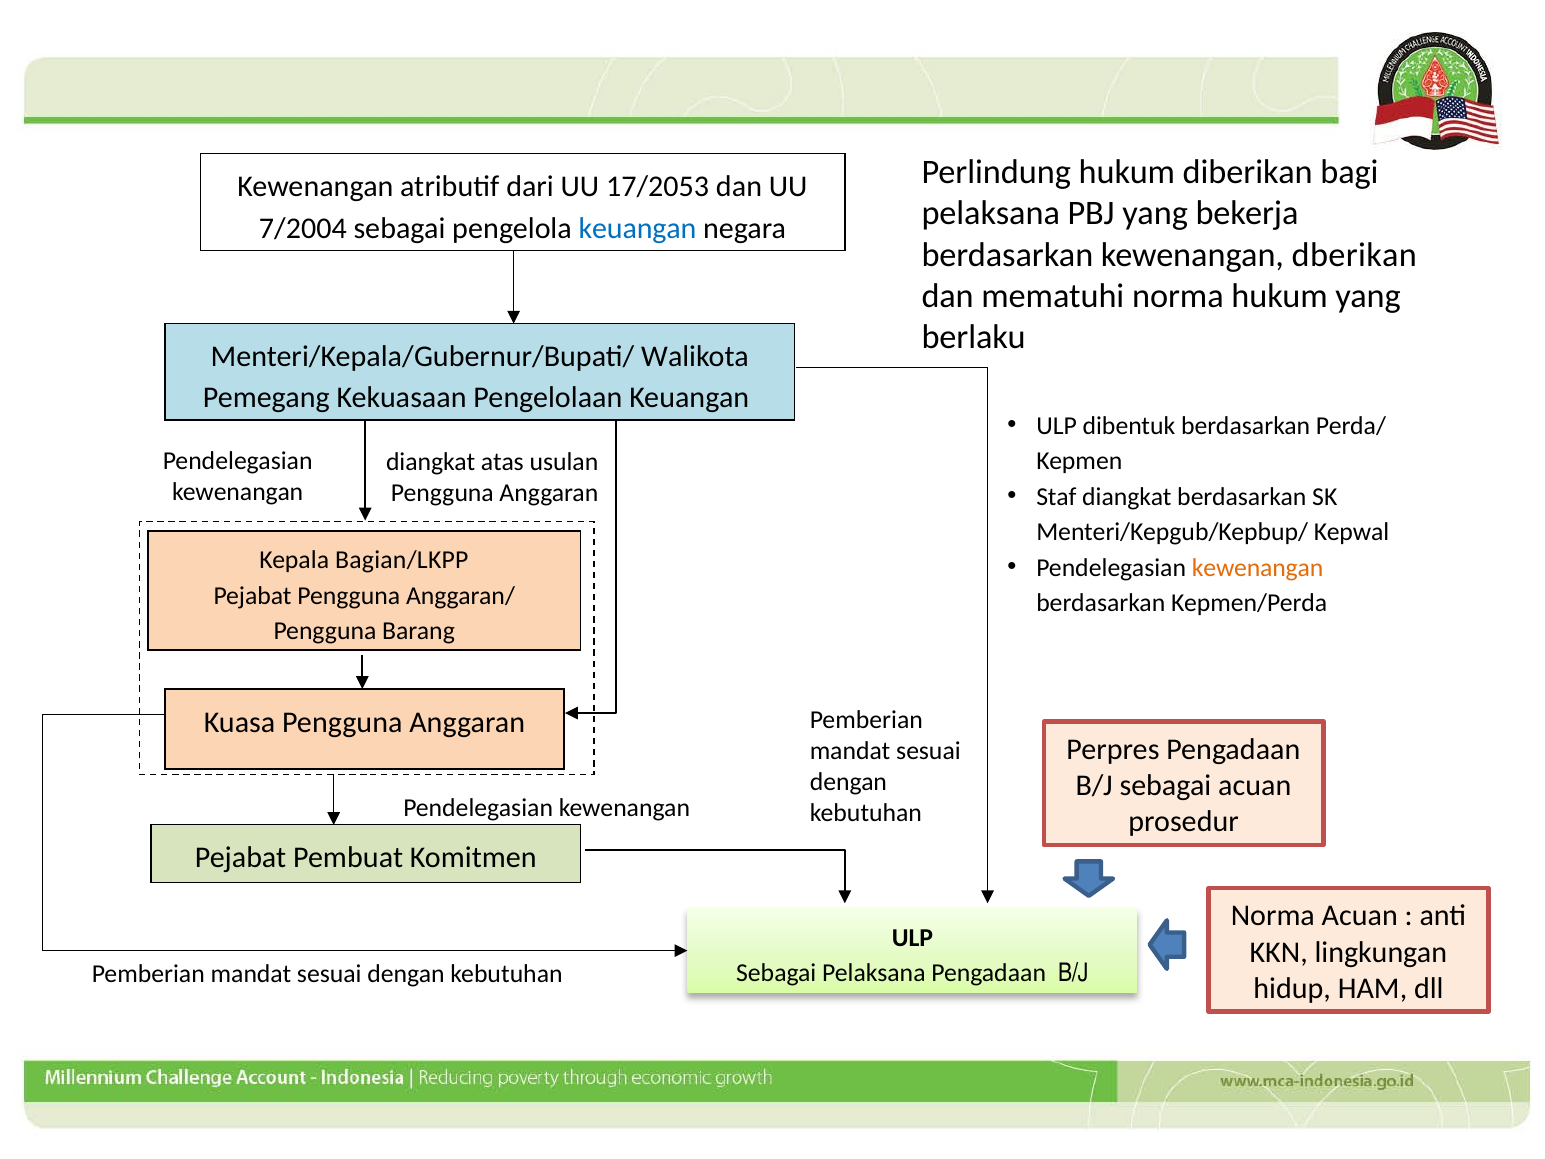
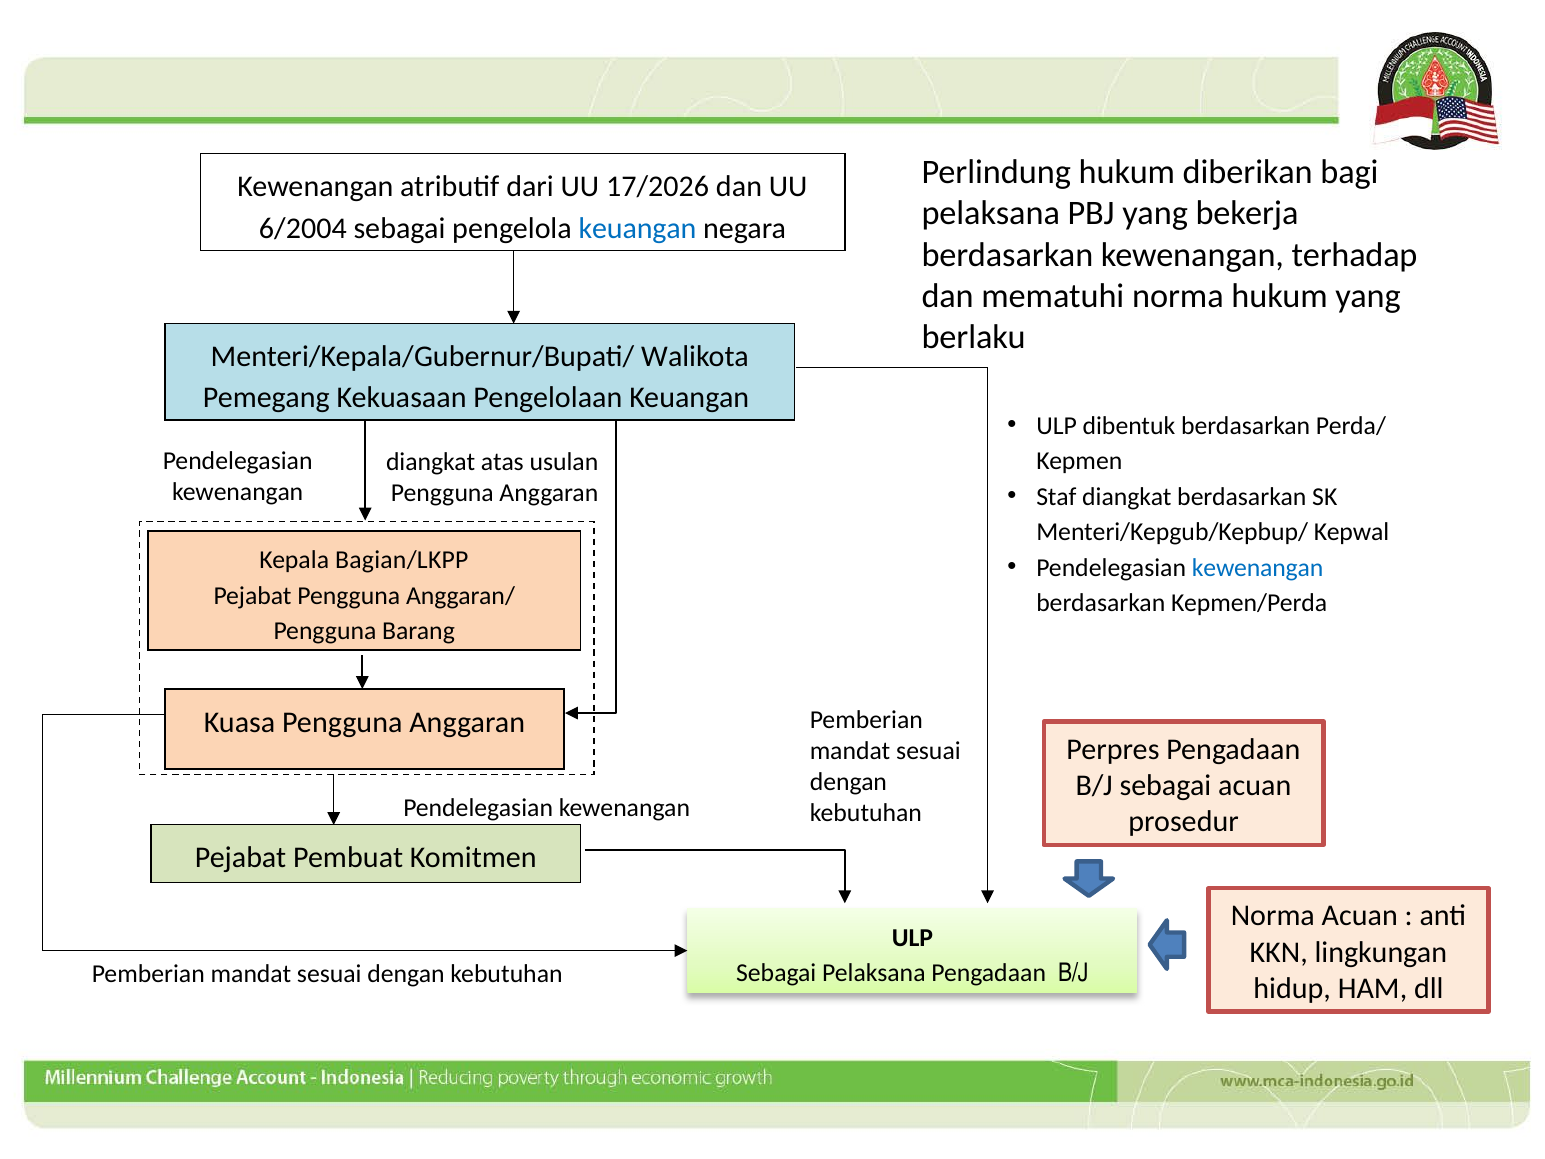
17/2053: 17/2053 -> 17/2026
7/2004: 7/2004 -> 6/2004
dberikan: dberikan -> terhadap
kewenangan at (1258, 568) colour: orange -> blue
